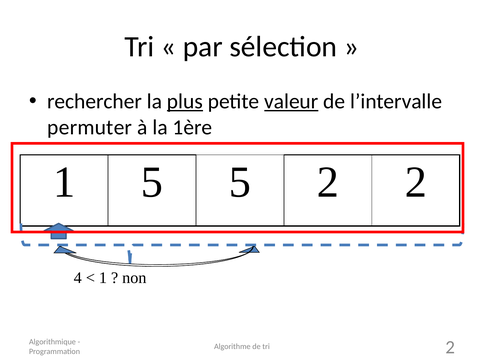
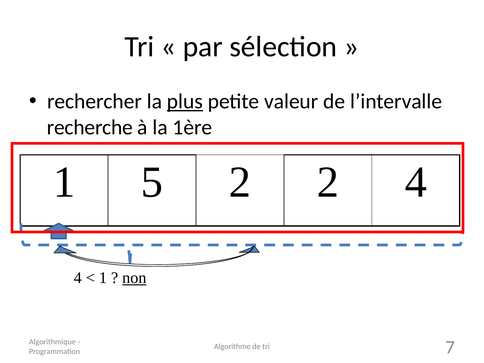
valeur underline: present -> none
permuter: permuter -> recherche
5 5: 5 -> 2
2 2: 2 -> 4
non underline: none -> present
tri 2: 2 -> 7
